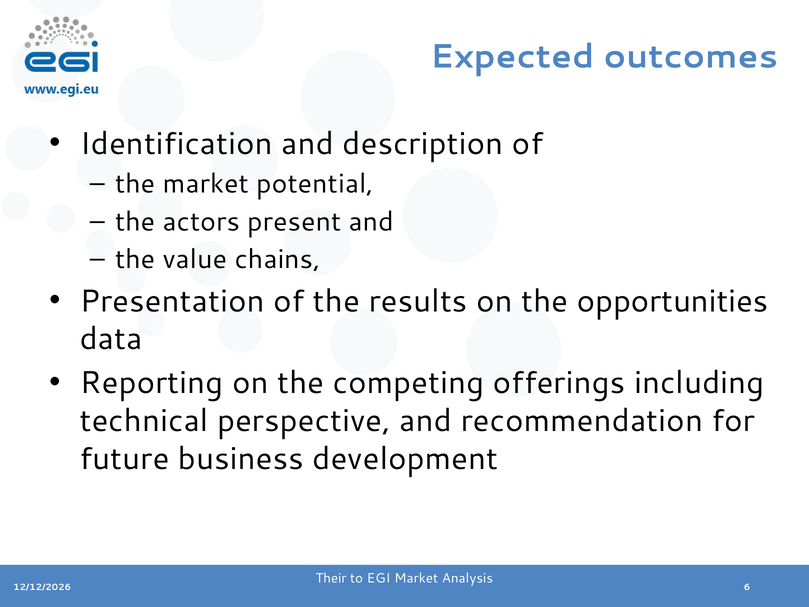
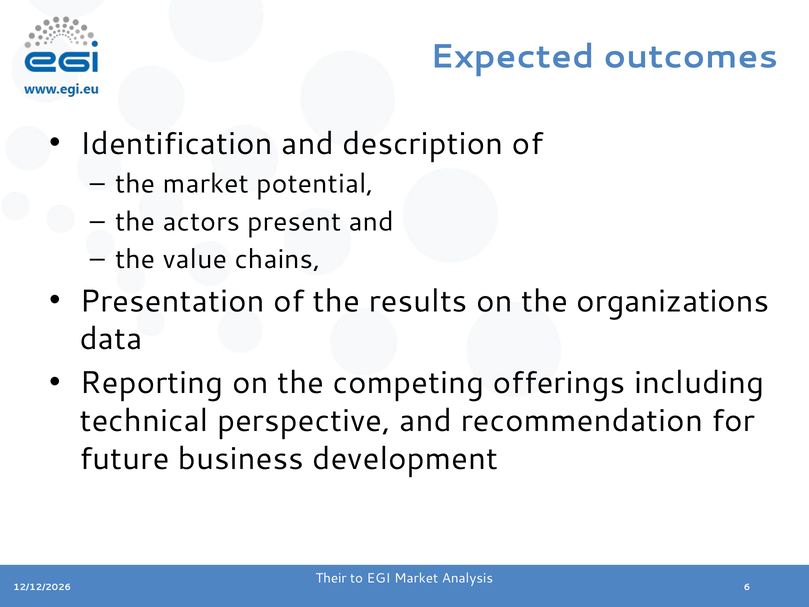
opportunities: opportunities -> organizations
